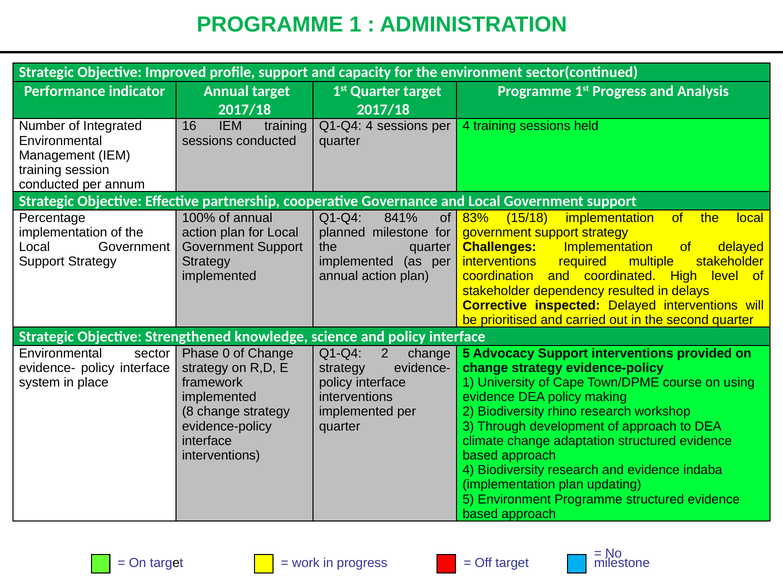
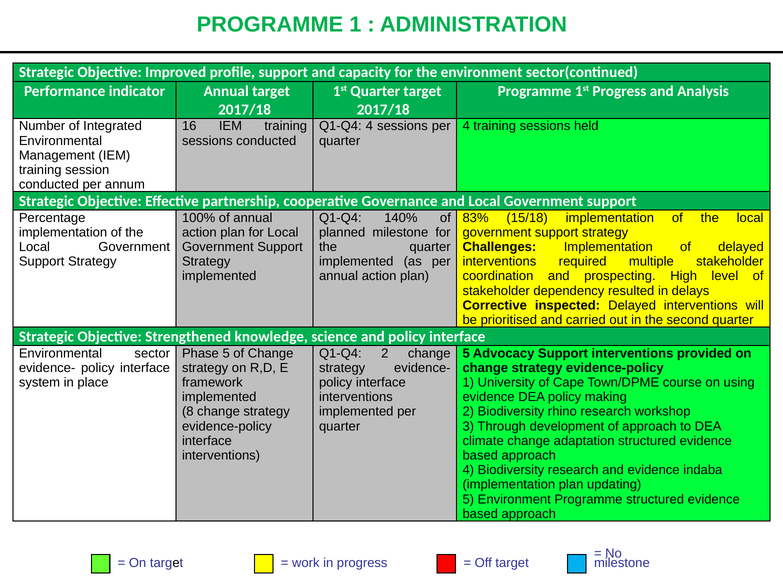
841%: 841% -> 140%
coordinated: coordinated -> prospecting
Phase 0: 0 -> 5
